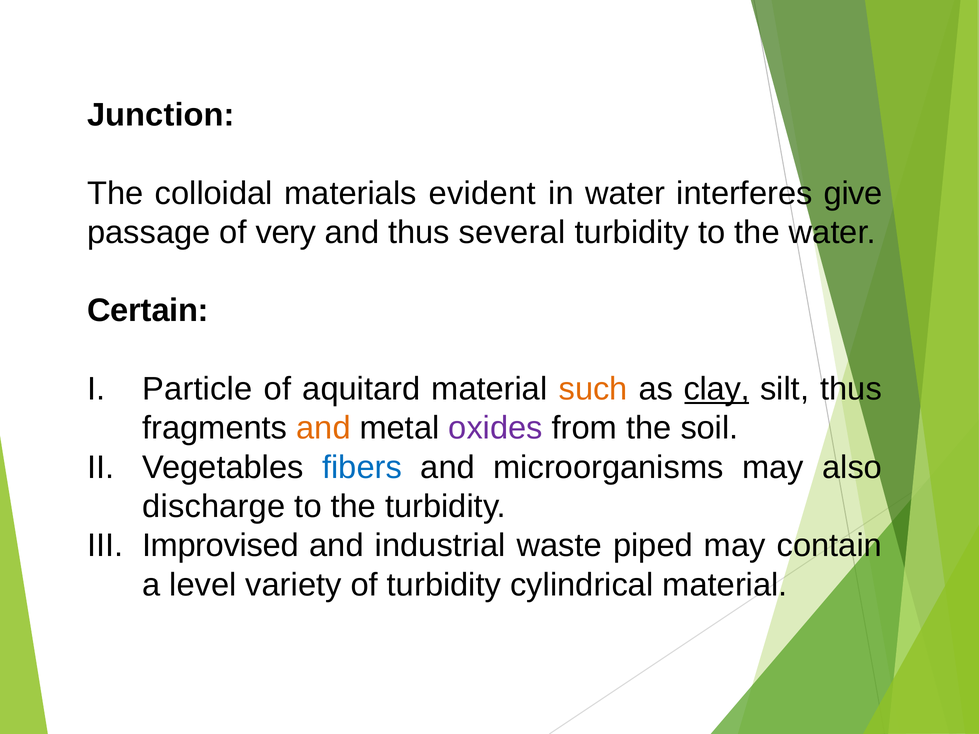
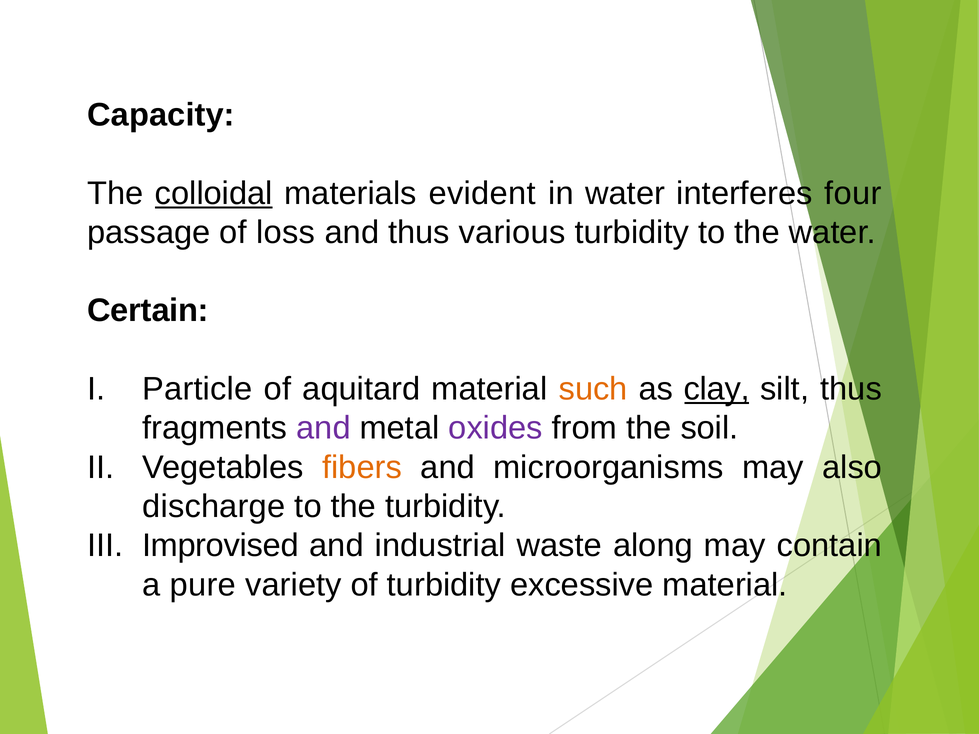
Junction: Junction -> Capacity
colloidal underline: none -> present
give: give -> four
very: very -> loss
several: several -> various
and at (323, 428) colour: orange -> purple
fibers colour: blue -> orange
piped: piped -> along
level: level -> pure
cylindrical: cylindrical -> excessive
